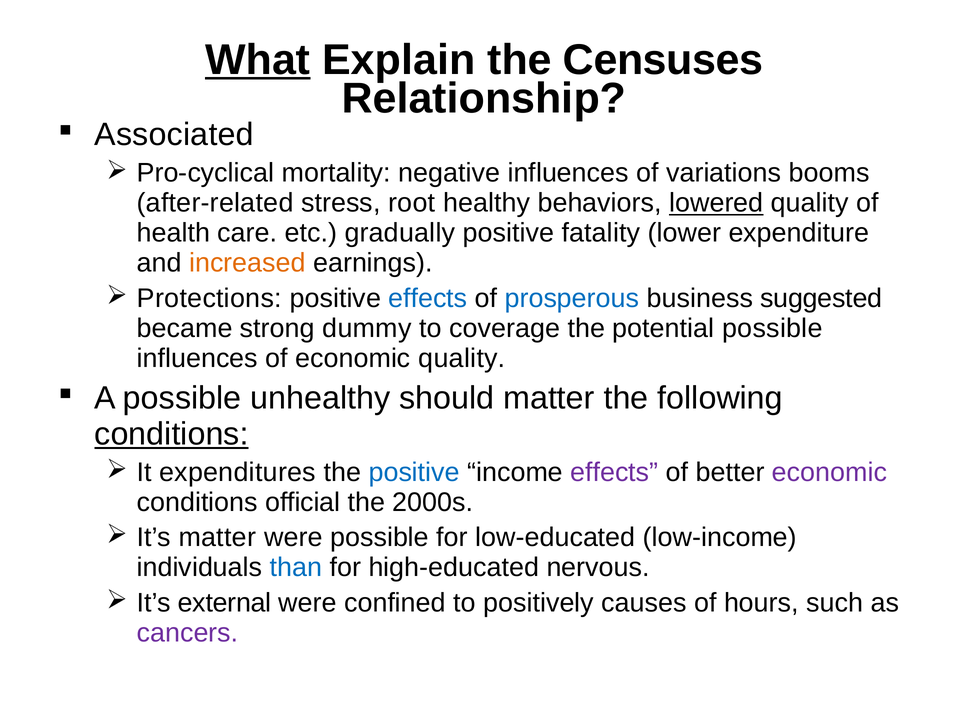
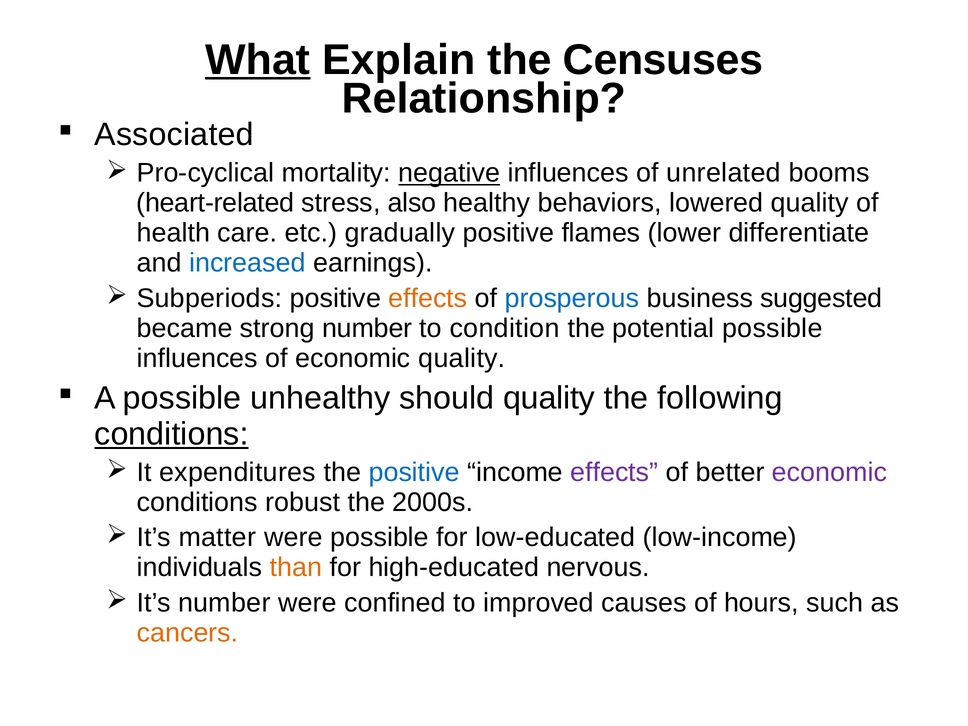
negative underline: none -> present
variations: variations -> unrelated
after-related: after-related -> heart-related
root: root -> also
lowered underline: present -> none
fatality: fatality -> flames
expenditure: expenditure -> differentiate
increased colour: orange -> blue
Protections: Protections -> Subperiods
effects at (428, 298) colour: blue -> orange
strong dummy: dummy -> number
coverage: coverage -> condition
should matter: matter -> quality
official: official -> robust
than colour: blue -> orange
It’s external: external -> number
positively: positively -> improved
cancers colour: purple -> orange
